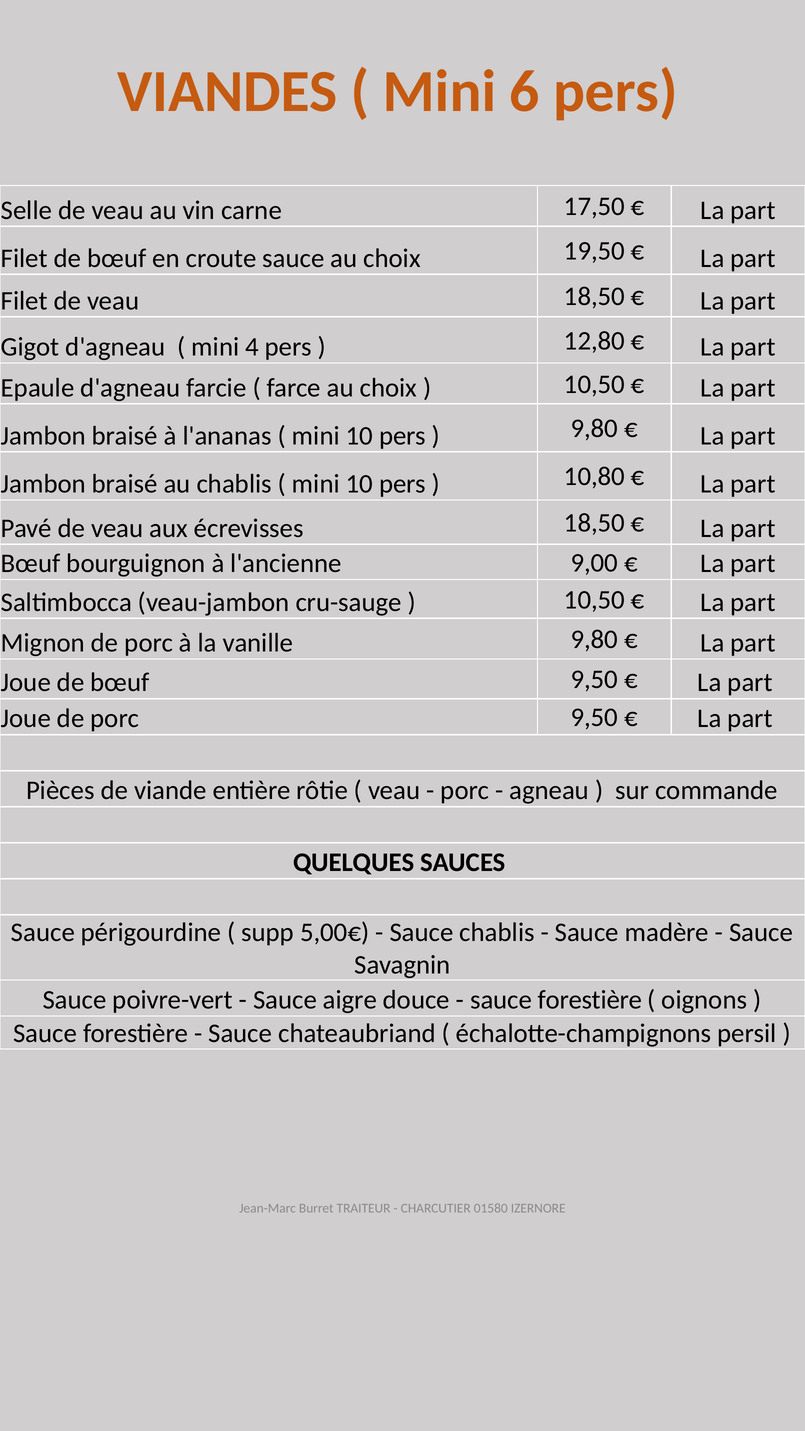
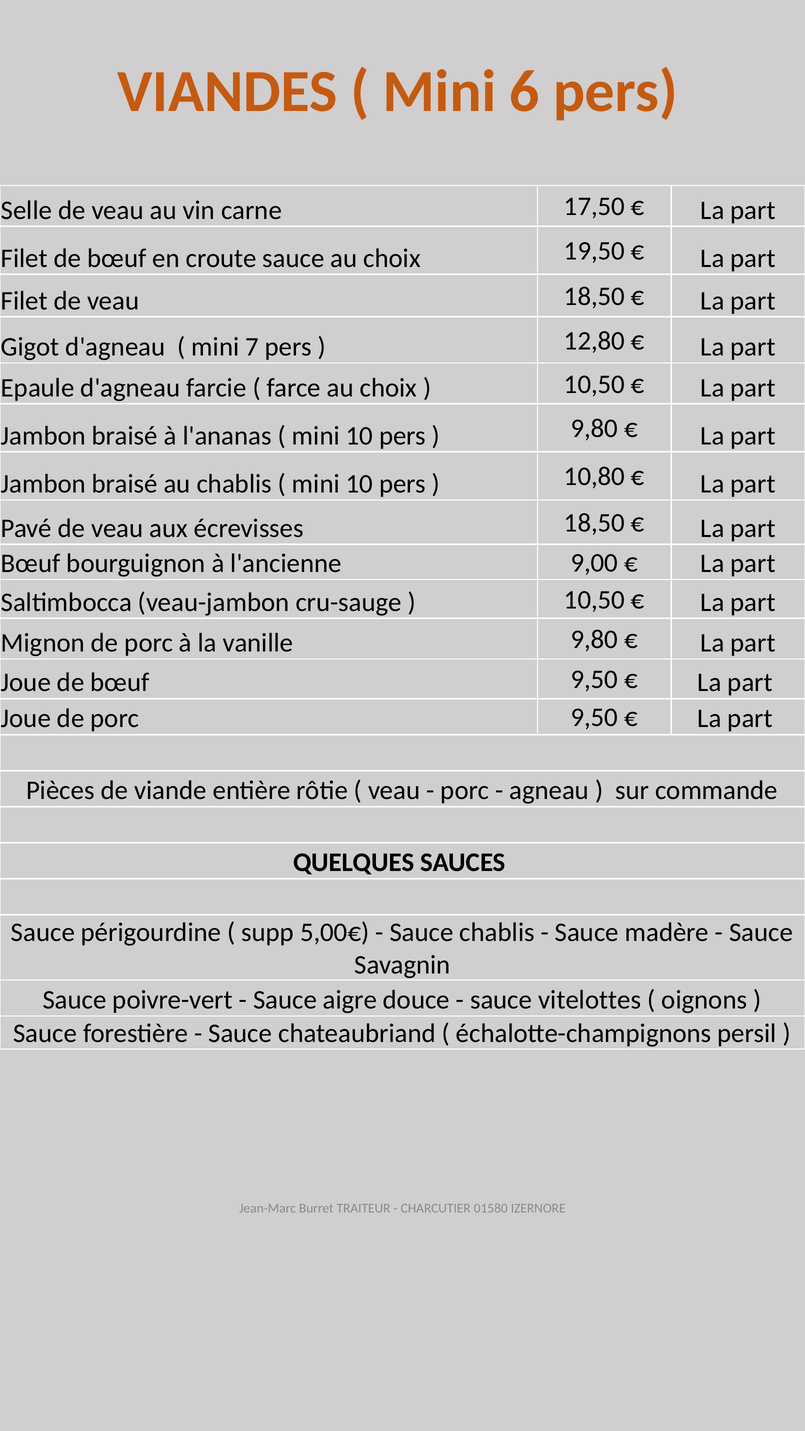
4: 4 -> 7
forestière at (590, 1000): forestière -> vitelottes
